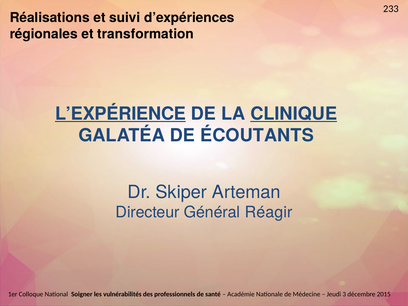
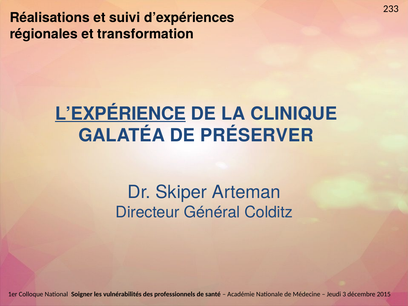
CLINIQUE underline: present -> none
ÉCOUTANTS: ÉCOUTANTS -> PRÉSERVER
Réagir: Réagir -> Colditz
